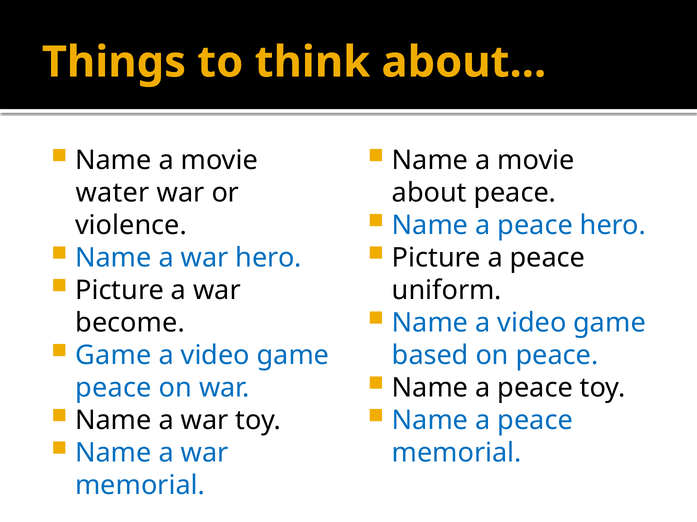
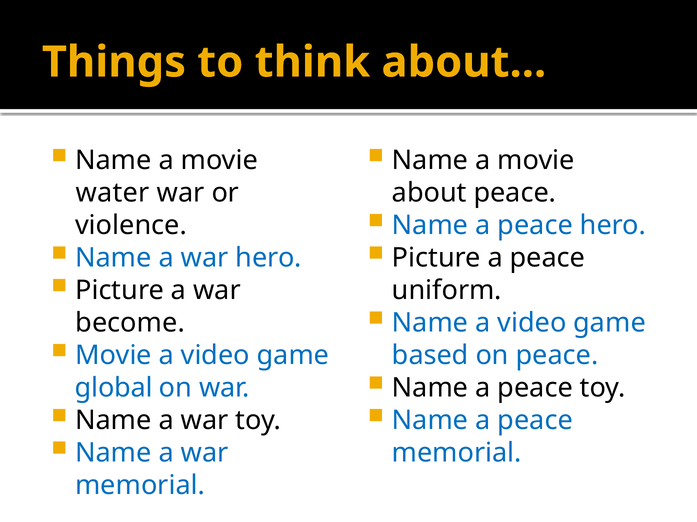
Game at (113, 356): Game -> Movie
peace at (113, 388): peace -> global
